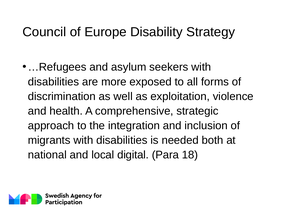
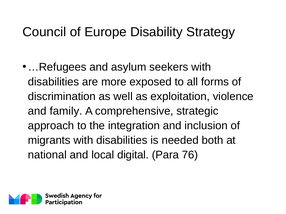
health: health -> family
18: 18 -> 76
